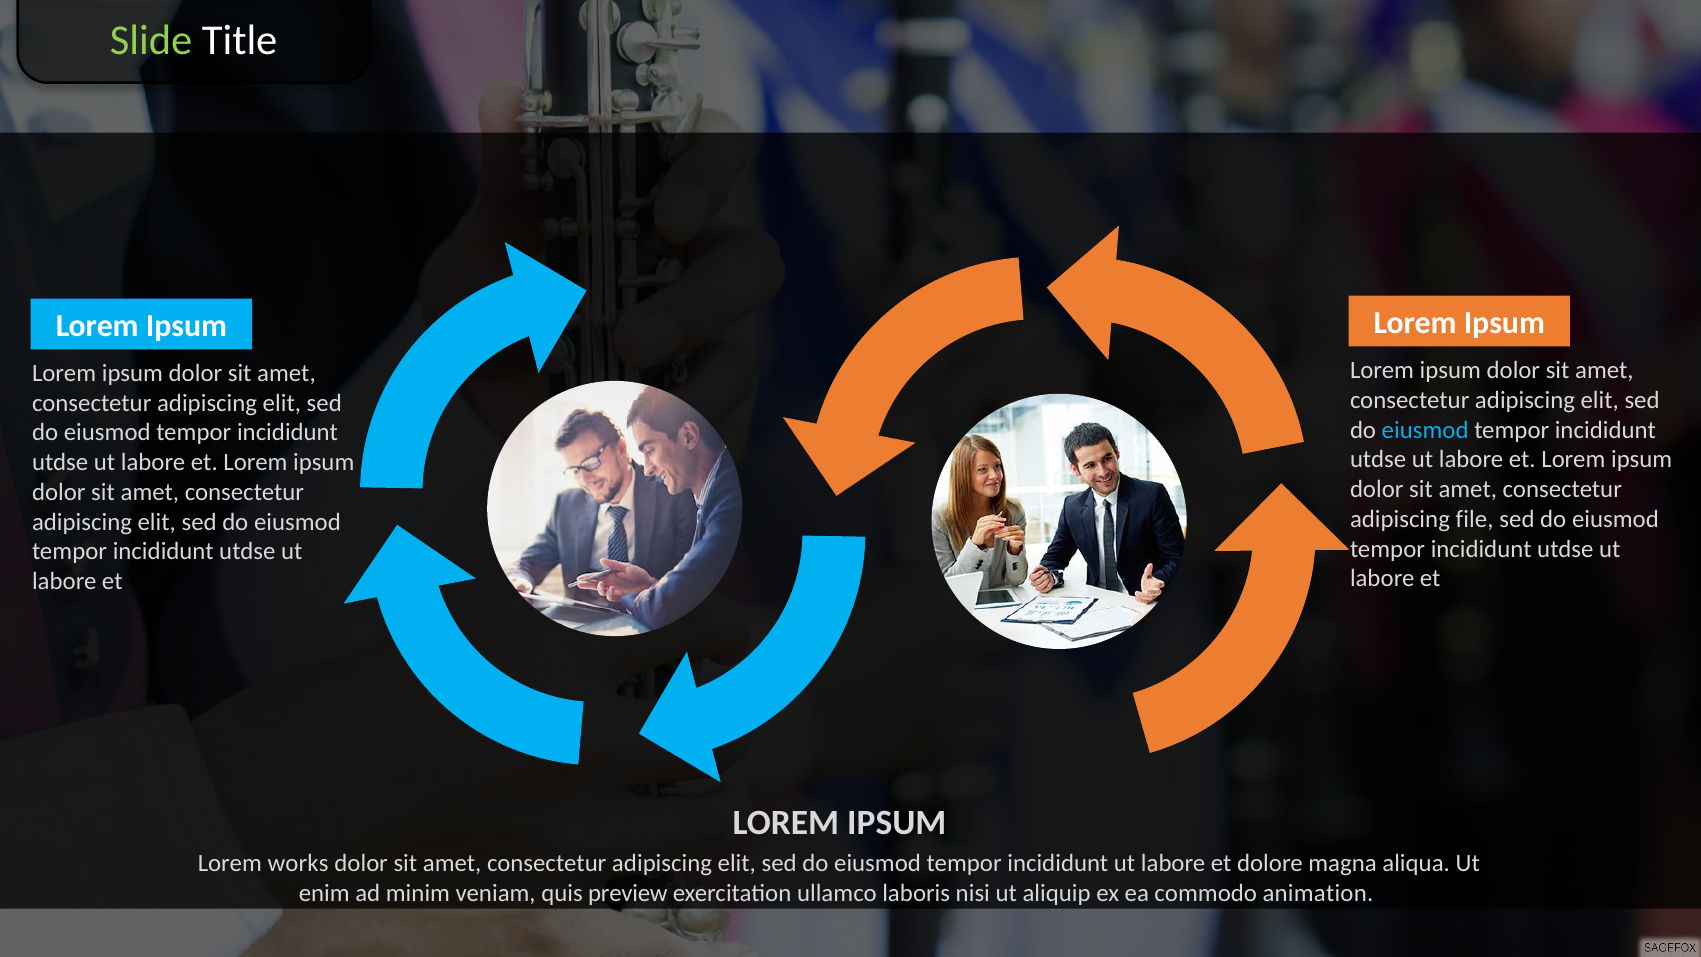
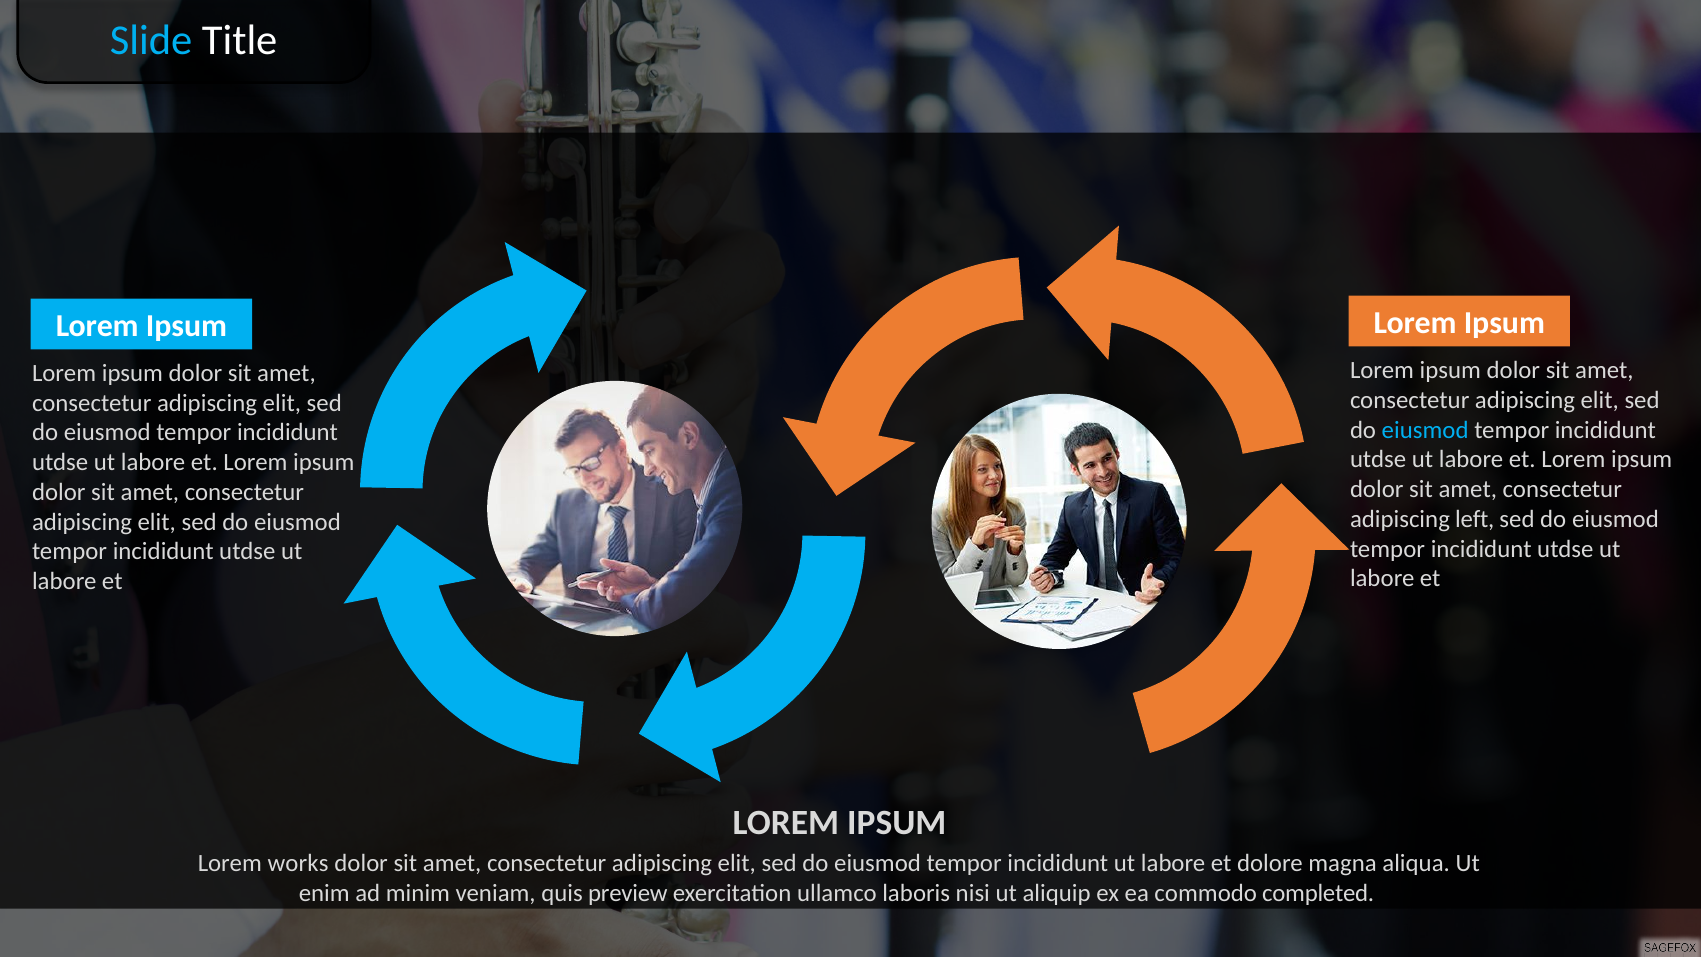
Slide colour: light green -> light blue
file: file -> left
animation: animation -> completed
